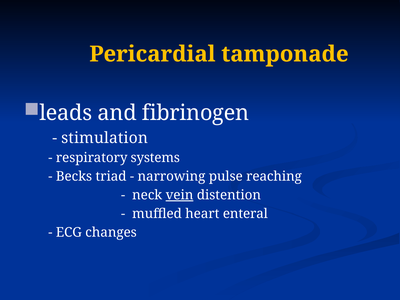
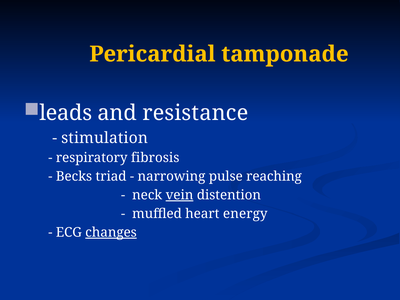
fibrinogen: fibrinogen -> resistance
systems: systems -> fibrosis
enteral: enteral -> energy
changes underline: none -> present
